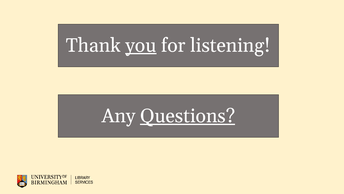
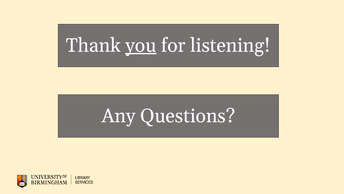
Questions underline: present -> none
